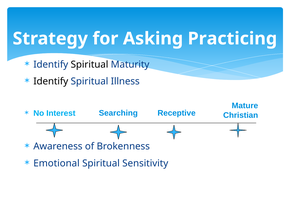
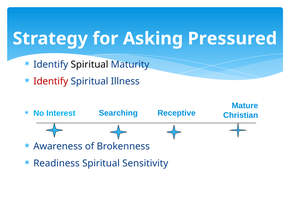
Practicing: Practicing -> Pressured
Identify at (51, 82) colour: black -> red
Emotional: Emotional -> Readiness
